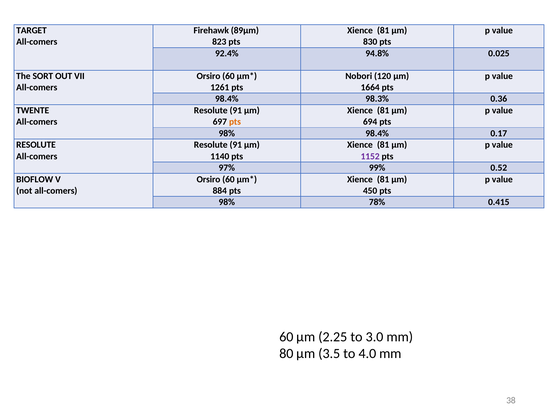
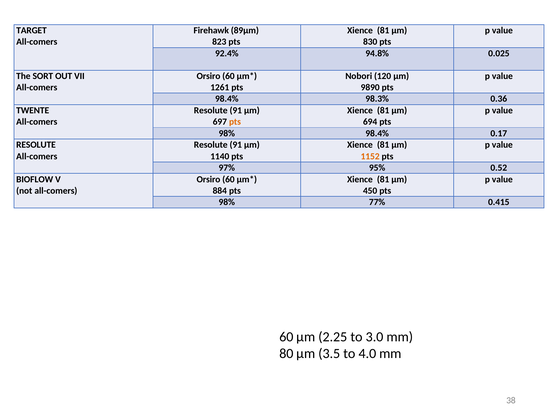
1664: 1664 -> 9890
1152 colour: purple -> orange
99%: 99% -> 95%
78%: 78% -> 77%
